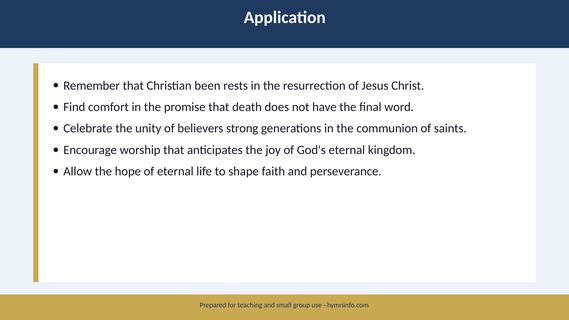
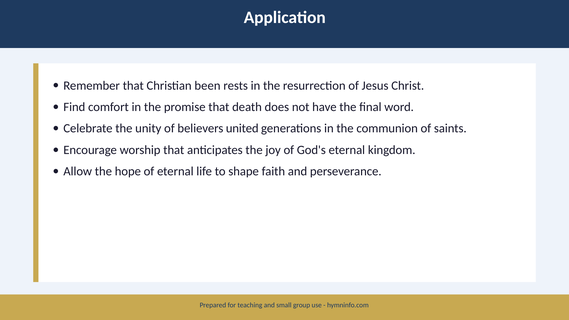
strong: strong -> united
